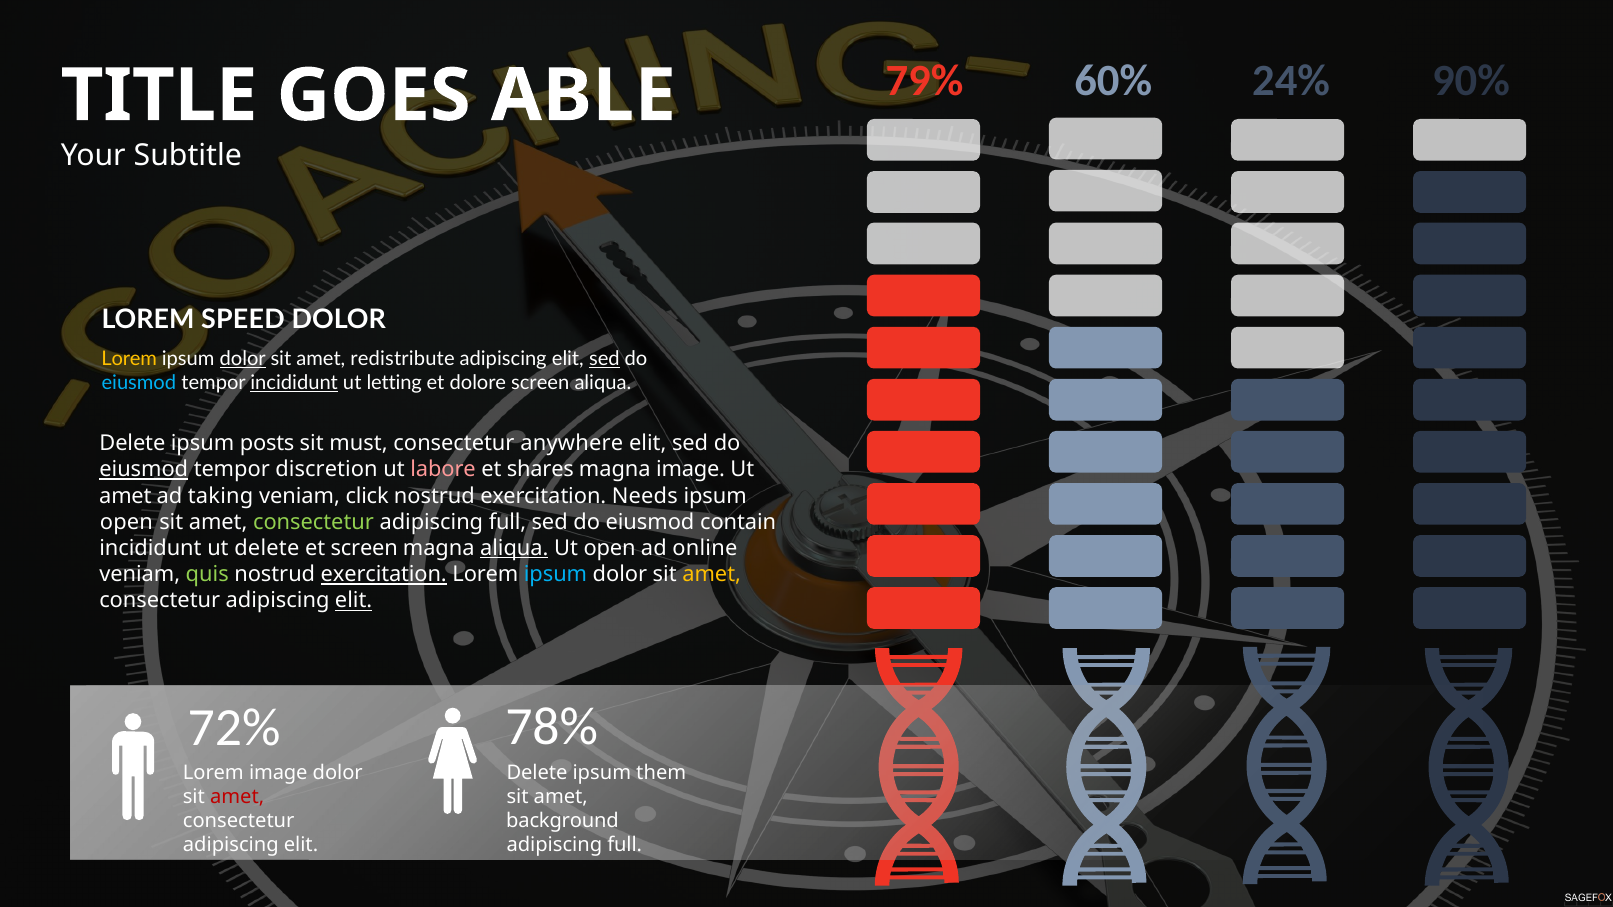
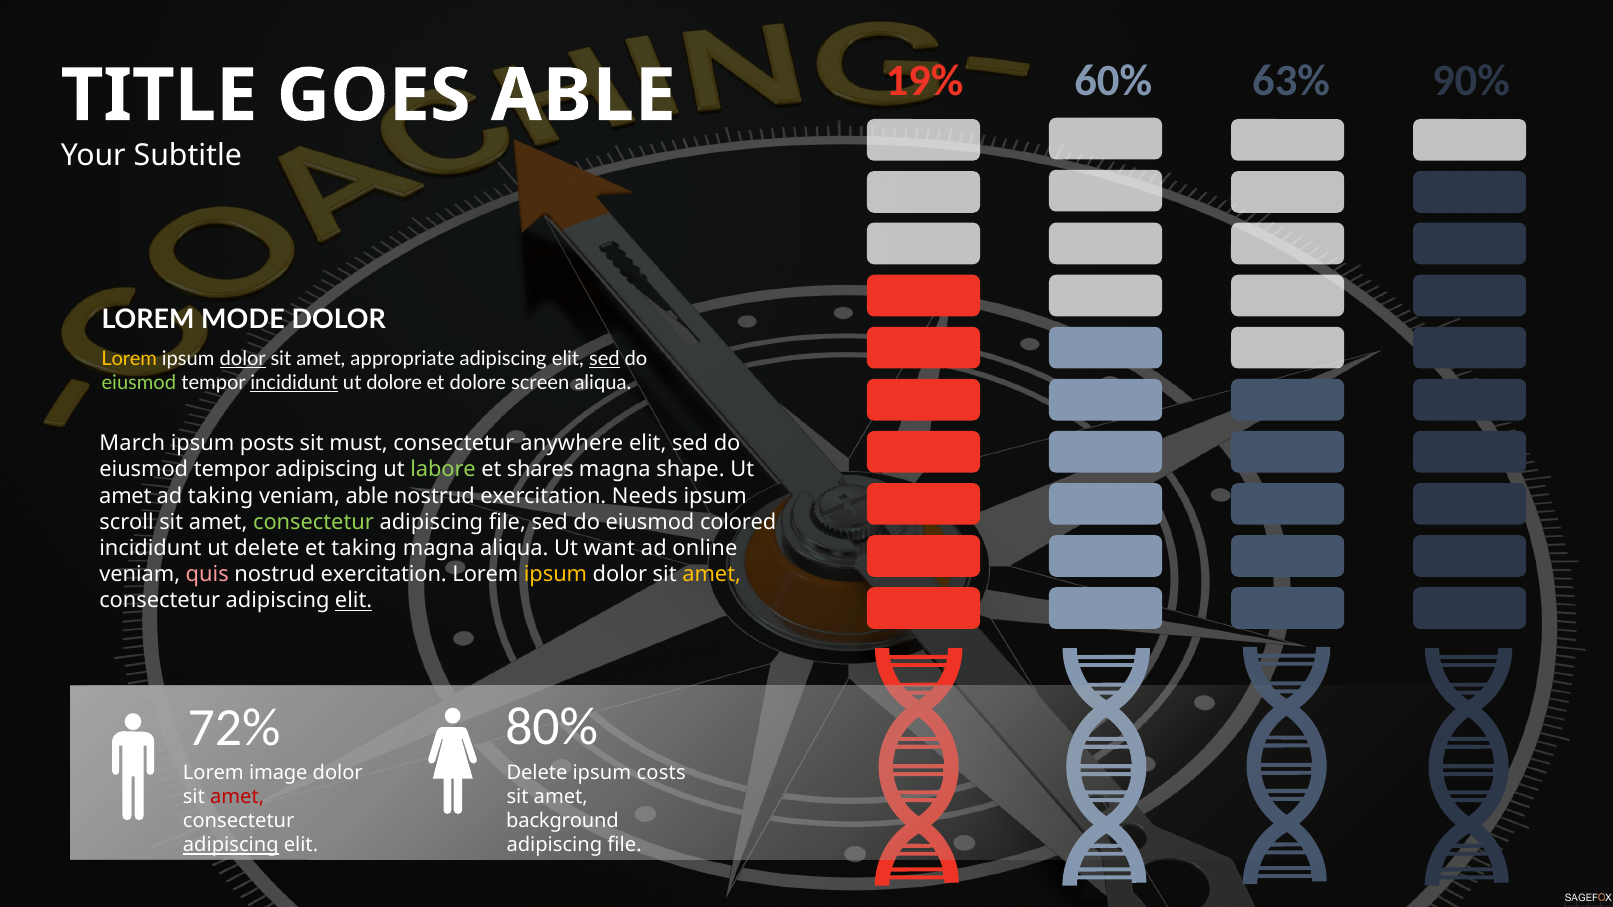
79%: 79% -> 19%
24%: 24% -> 63%
SPEED: SPEED -> MODE
redistribute: redistribute -> appropriate
eiusmod at (139, 383) colour: light blue -> light green
ut letting: letting -> dolore
Delete at (132, 444): Delete -> March
eiusmod at (144, 470) underline: present -> none
tempor discretion: discretion -> adipiscing
labore colour: pink -> light green
magna image: image -> shape
veniam click: click -> able
open at (126, 522): open -> scroll
full at (507, 522): full -> file
contain: contain -> colored
et screen: screen -> taking
aliqua at (514, 549) underline: present -> none
Ut open: open -> want
quis colour: light green -> pink
exercitation at (384, 575) underline: present -> none
ipsum at (556, 575) colour: light blue -> yellow
78%: 78% -> 80%
them: them -> costs
adipiscing at (231, 846) underline: none -> present
full at (625, 846): full -> file
